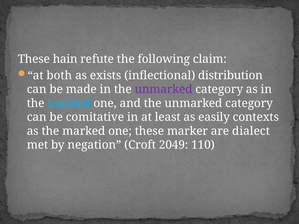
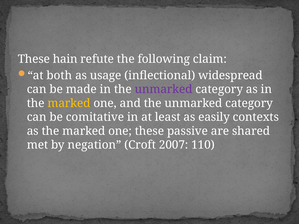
exists: exists -> usage
distribution: distribution -> widespread
marked at (69, 103) colour: light blue -> yellow
marker: marker -> passive
dialect: dialect -> shared
2049: 2049 -> 2007
